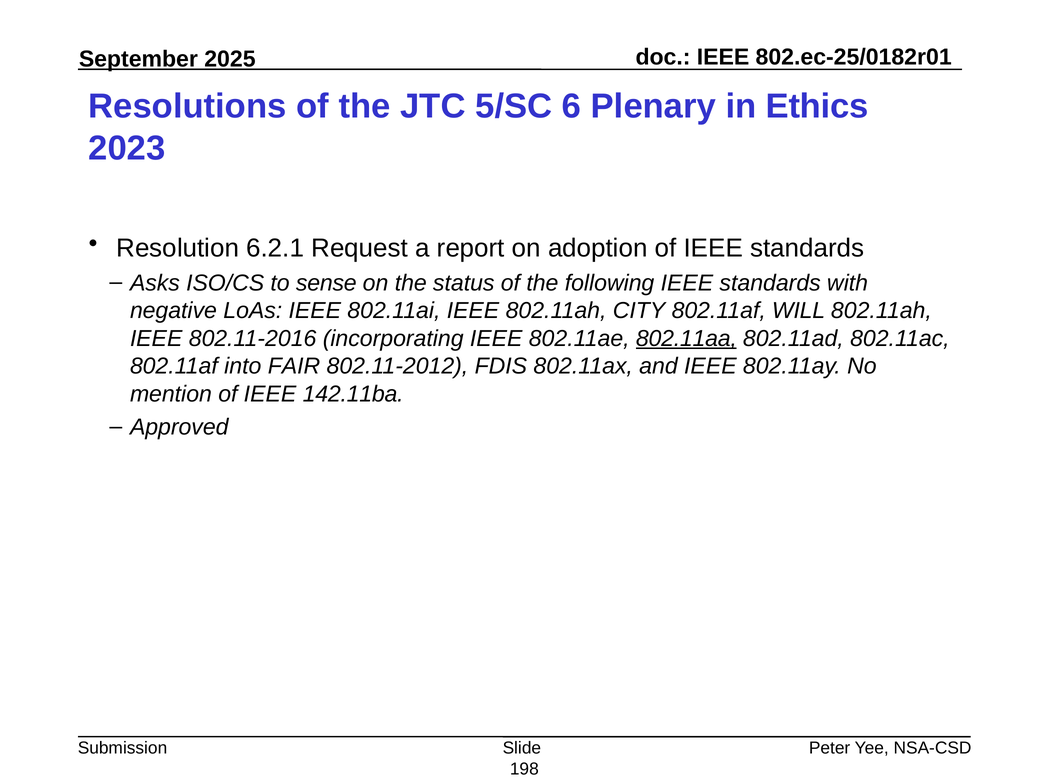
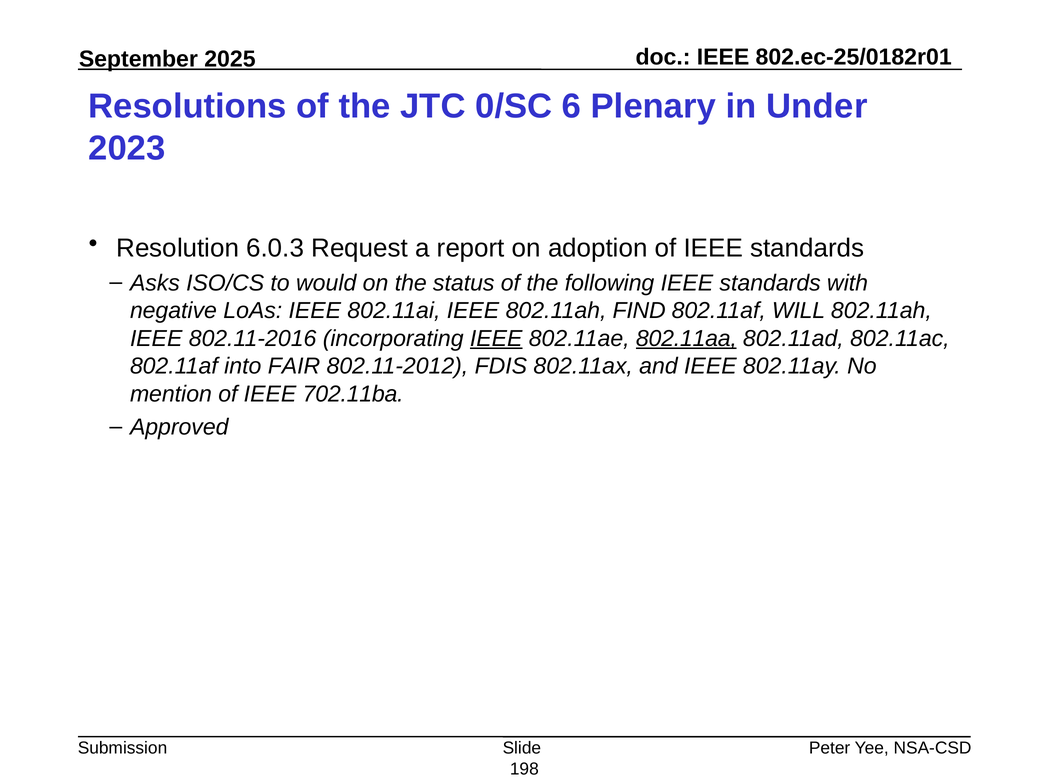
5/SC: 5/SC -> 0/SC
Ethics: Ethics -> Under
6.2.1: 6.2.1 -> 6.0.3
sense: sense -> would
CITY: CITY -> FIND
IEEE at (496, 338) underline: none -> present
142.11ba: 142.11ba -> 702.11ba
